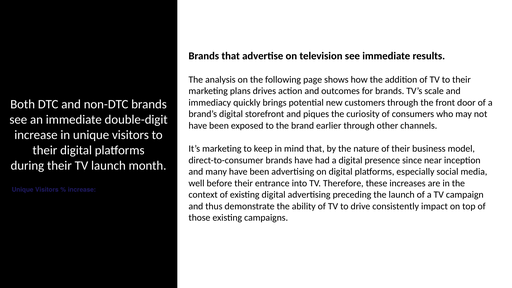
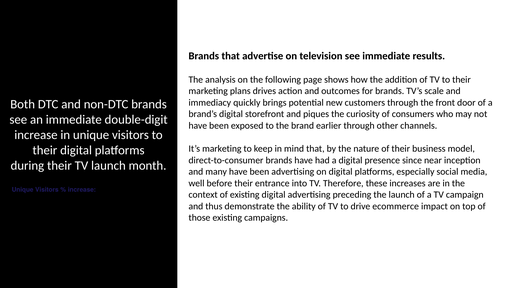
consistently: consistently -> ecommerce
